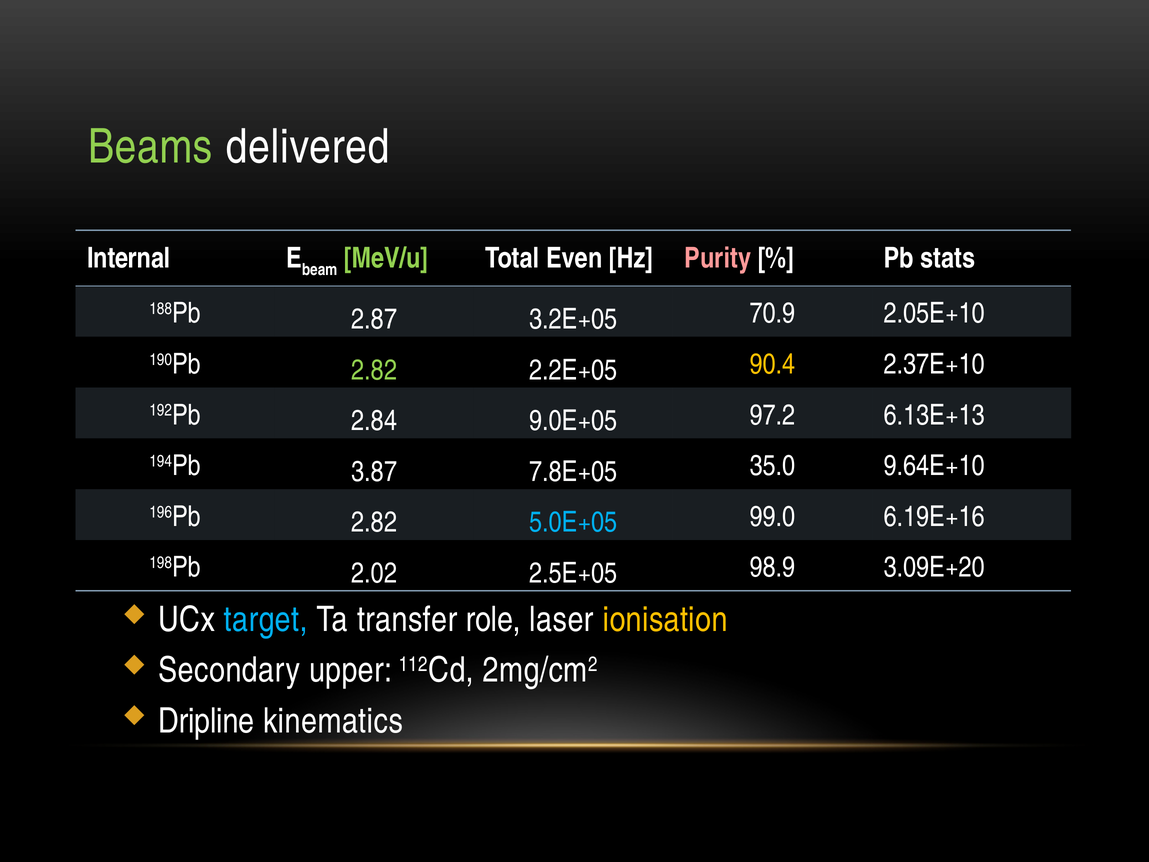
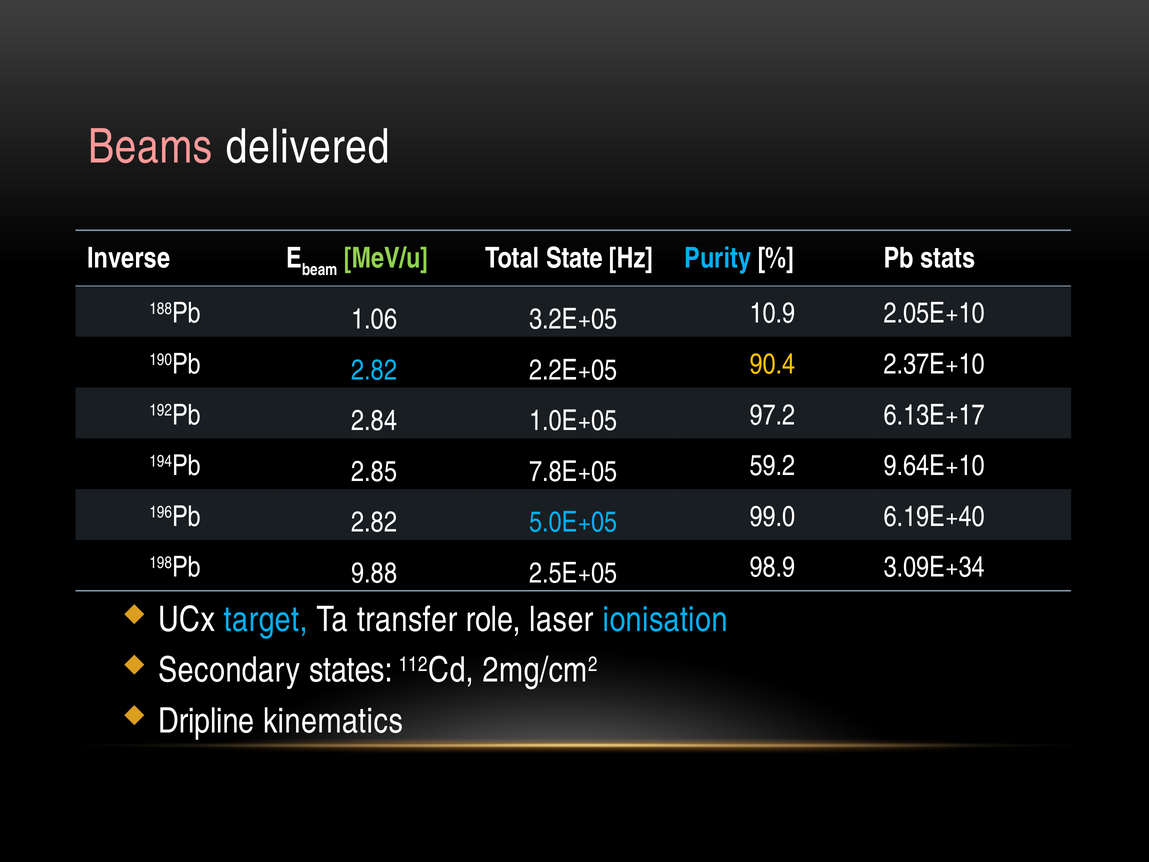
Beams colour: light green -> pink
Internal: Internal -> Inverse
Even: Even -> State
Purity colour: pink -> light blue
2.87: 2.87 -> 1.06
70.9: 70.9 -> 10.9
2.82 at (374, 370) colour: light green -> light blue
9.0E+05: 9.0E+05 -> 1.0E+05
6.13E+13: 6.13E+13 -> 6.13E+17
3.87: 3.87 -> 2.85
35.0: 35.0 -> 59.2
6.19E+16: 6.19E+16 -> 6.19E+40
2.02: 2.02 -> 9.88
3.09E+20: 3.09E+20 -> 3.09E+34
ionisation colour: yellow -> light blue
upper: upper -> states
